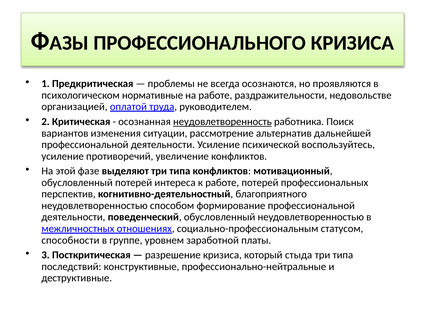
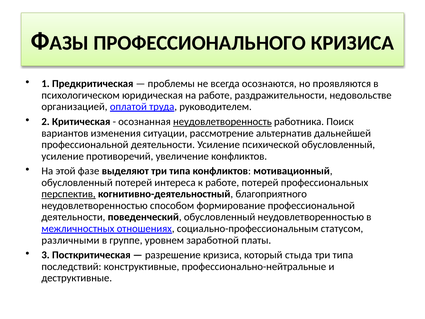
нормативные: нормативные -> юридическая
психической воспользуйтесь: воспользуйтесь -> обусловленный
перспектив underline: none -> present
способности: способности -> различными
